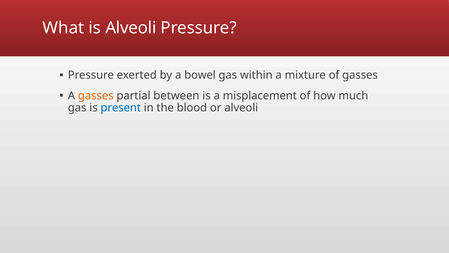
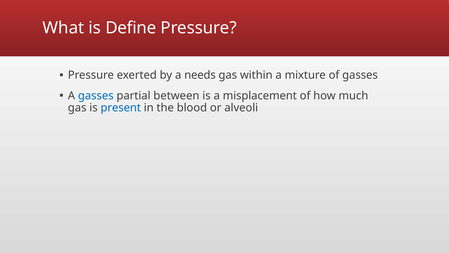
is Alveoli: Alveoli -> Define
bowel: bowel -> needs
gasses at (96, 96) colour: orange -> blue
